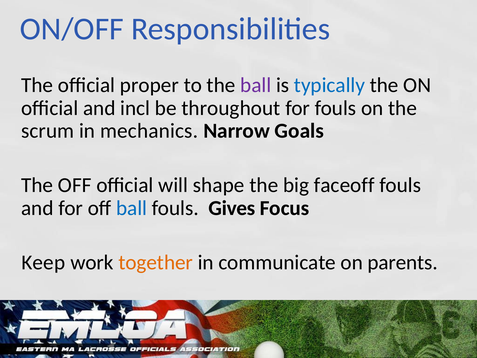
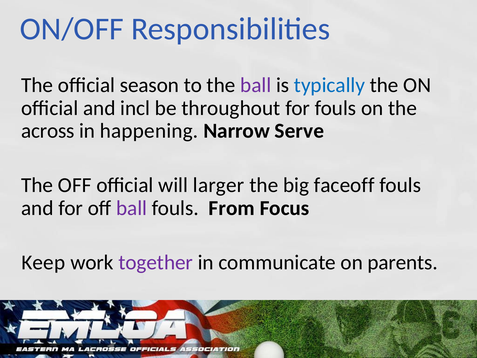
proper: proper -> season
scrum: scrum -> across
mechanics: mechanics -> happening
Goals: Goals -> Serve
shape: shape -> larger
ball at (132, 208) colour: blue -> purple
Gives: Gives -> From
together colour: orange -> purple
